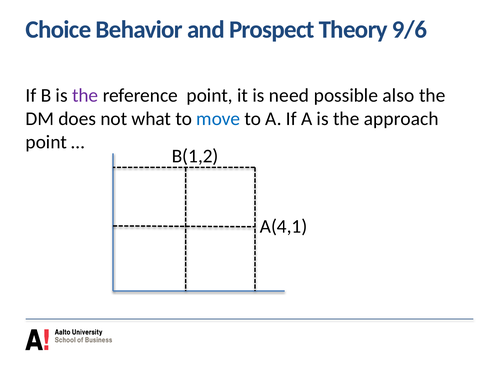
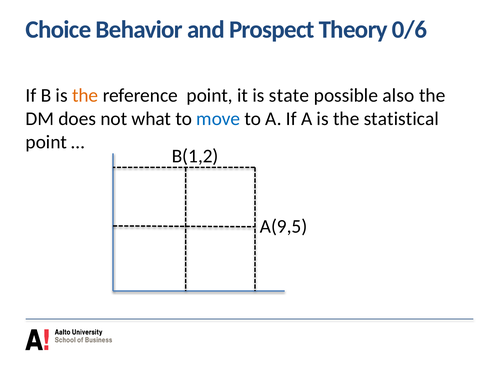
9/6: 9/6 -> 0/6
the at (85, 96) colour: purple -> orange
need: need -> state
approach: approach -> statistical
A(4,1: A(4,1 -> A(9,5
